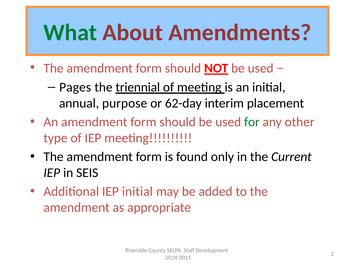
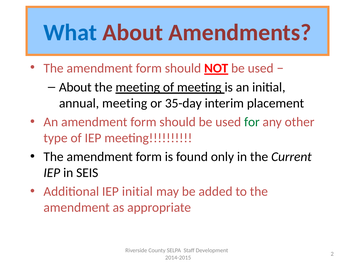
What colour: green -> blue
Pages at (75, 87): Pages -> About
the triennial: triennial -> meeting
annual purpose: purpose -> meeting
62-day: 62-day -> 35-day
